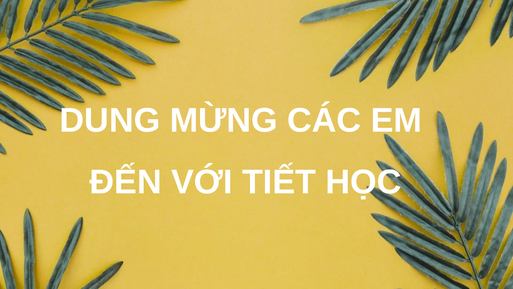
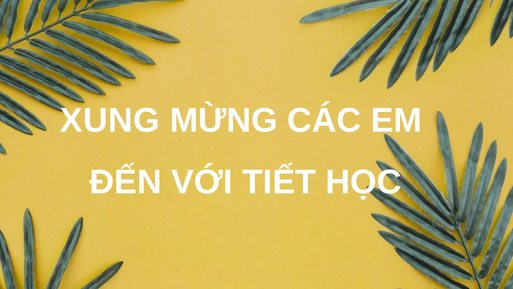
DUNG: DUNG -> XUNG
